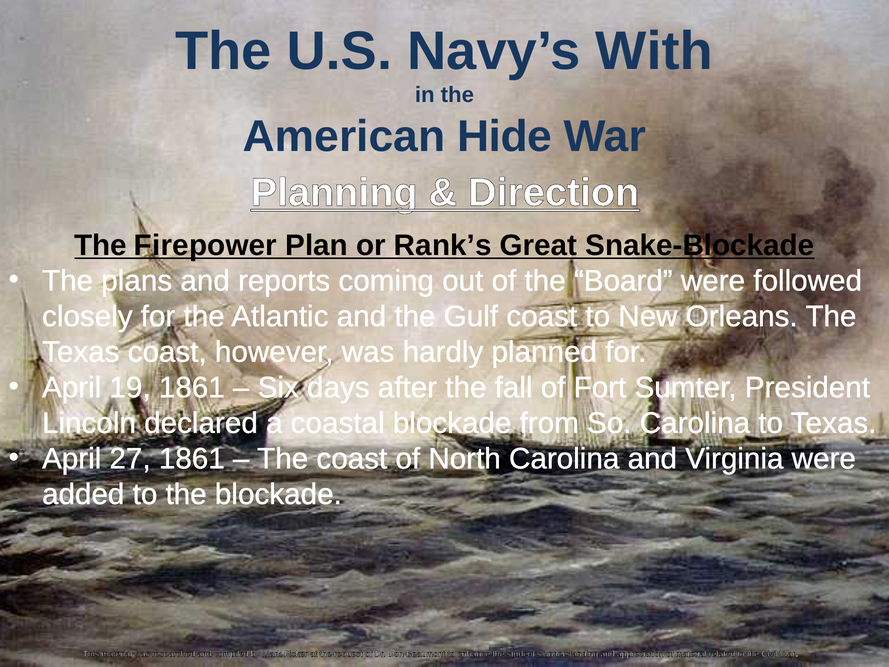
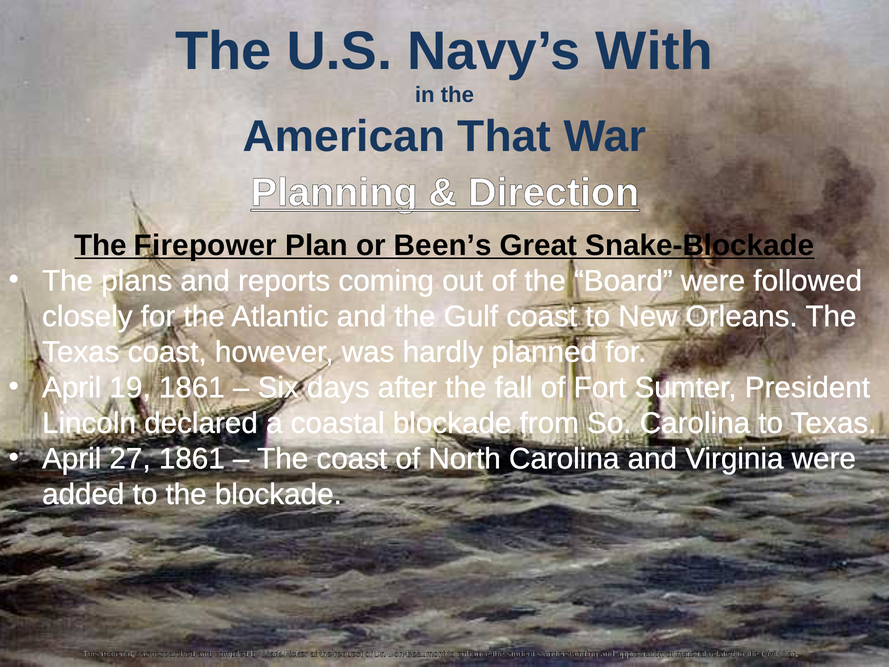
Hide: Hide -> That
Rank’s: Rank’s -> Been’s
